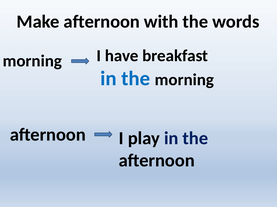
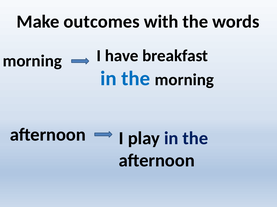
Make afternoon: afternoon -> outcomes
